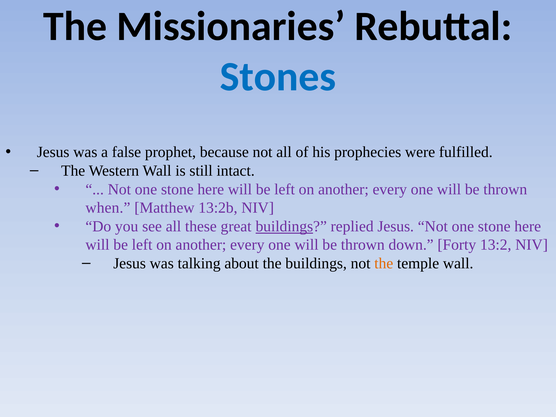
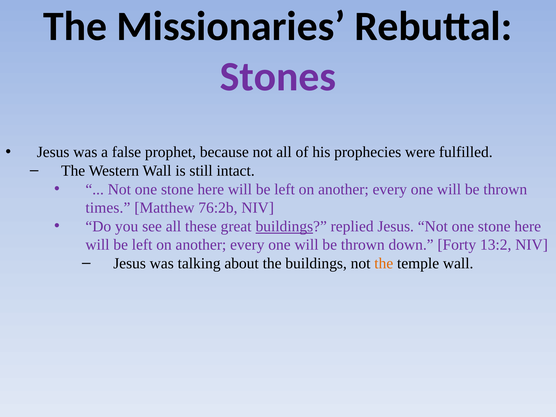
Stones colour: blue -> purple
when: when -> times
13:2b: 13:2b -> 76:2b
